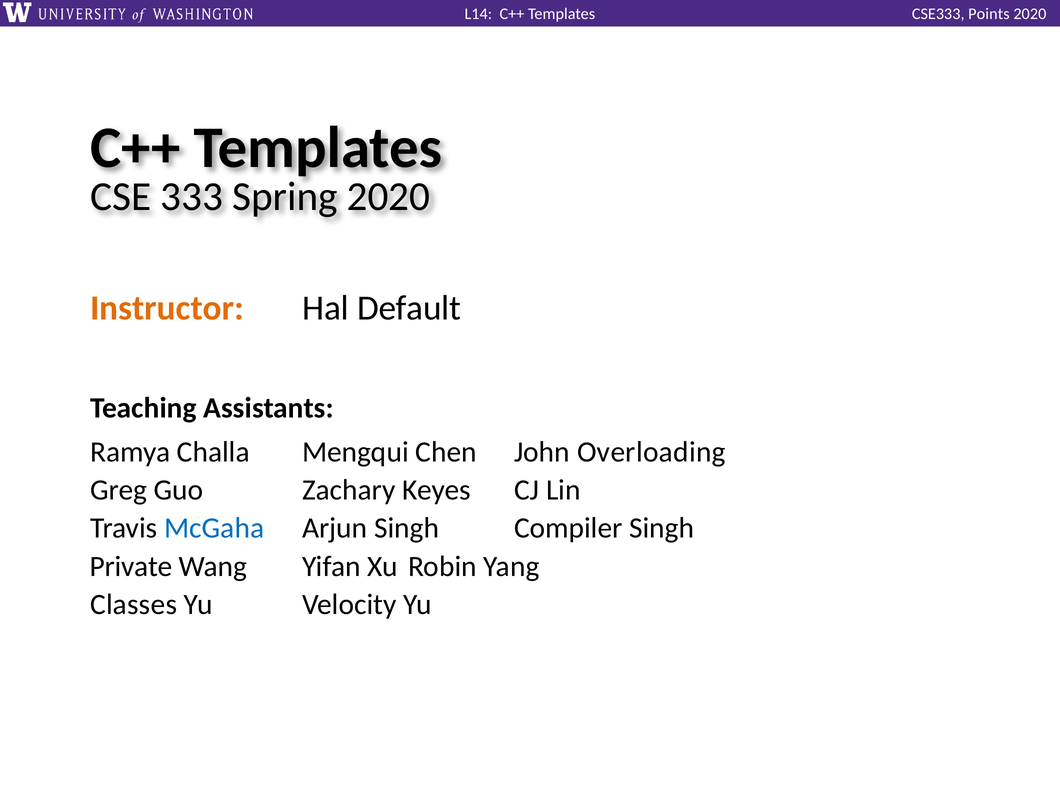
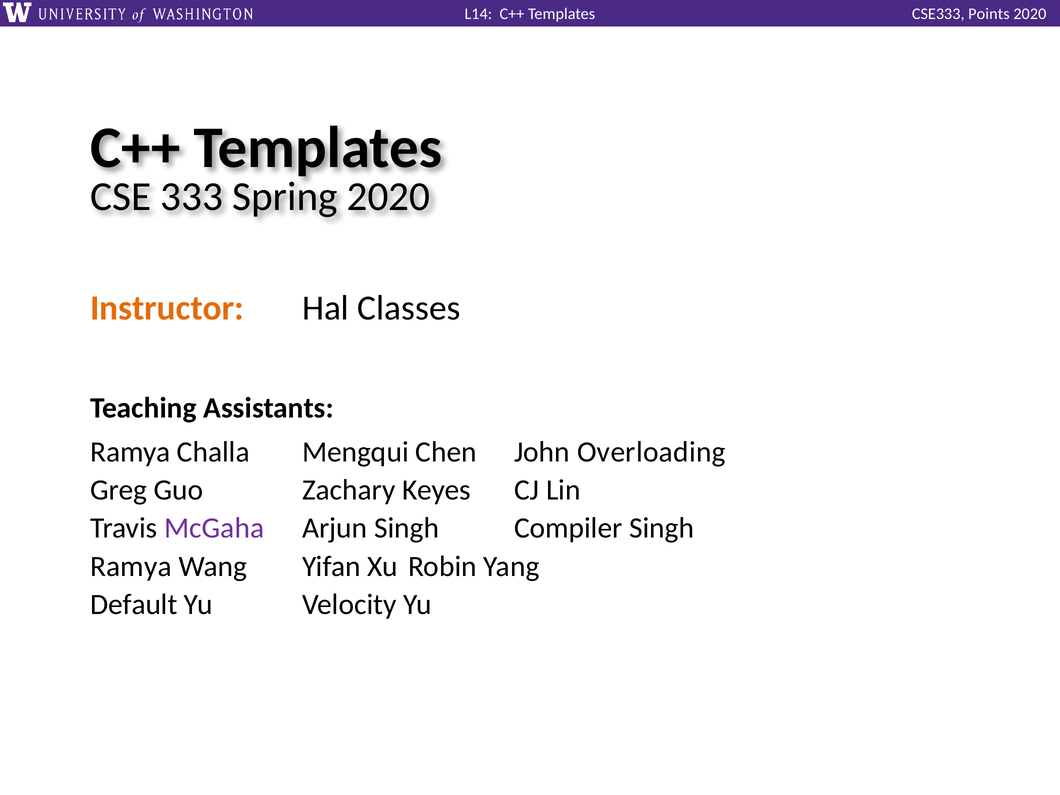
Default: Default -> Classes
McGaha colour: blue -> purple
Private at (131, 566): Private -> Ramya
Classes: Classes -> Default
